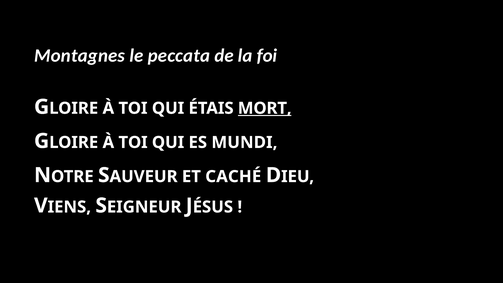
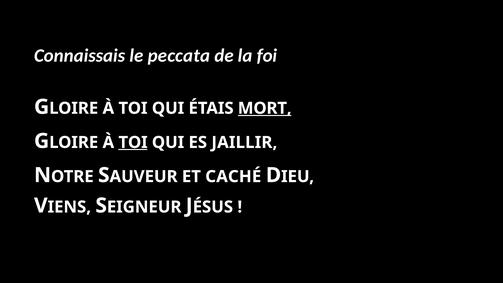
Montagnes: Montagnes -> Connaissais
TOI at (133, 142) underline: none -> present
MUNDI: MUNDI -> JAILLIR
